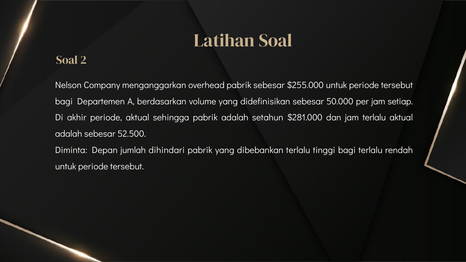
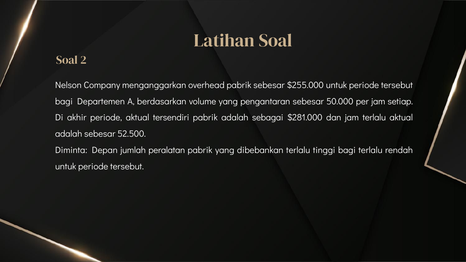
didefinisikan: didefinisikan -> pengantaran
sehingga: sehingga -> tersendiri
setahun: setahun -> sebagai
dihindari: dihindari -> peralatan
